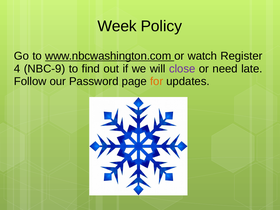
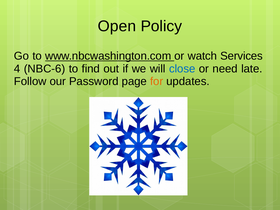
Week: Week -> Open
Register: Register -> Services
NBC-9: NBC-9 -> NBC-6
close colour: purple -> blue
